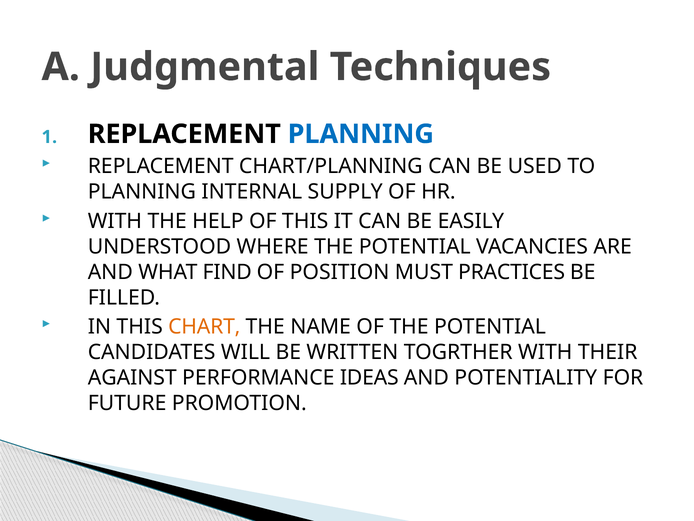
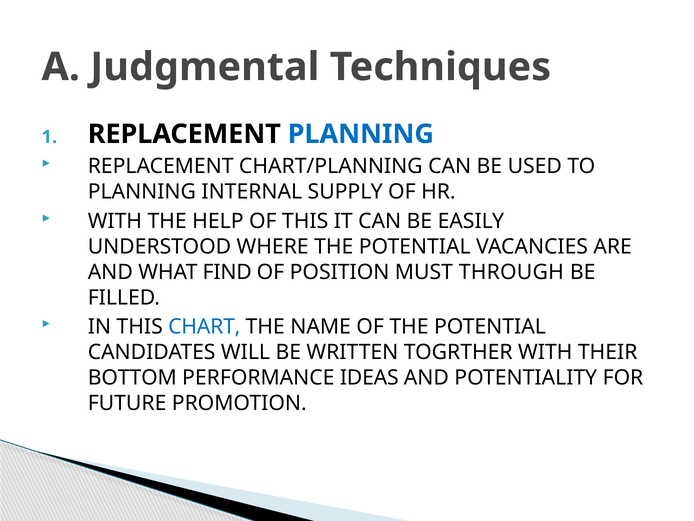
PRACTICES: PRACTICES -> THROUGH
CHART colour: orange -> blue
AGAINST: AGAINST -> BOTTOM
